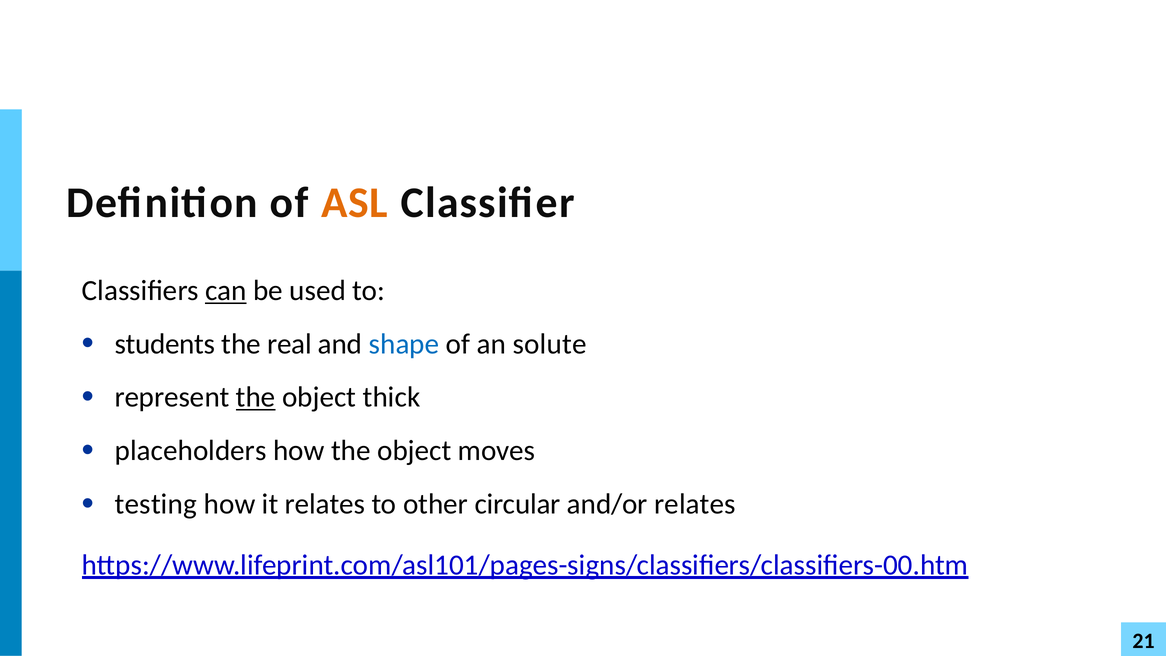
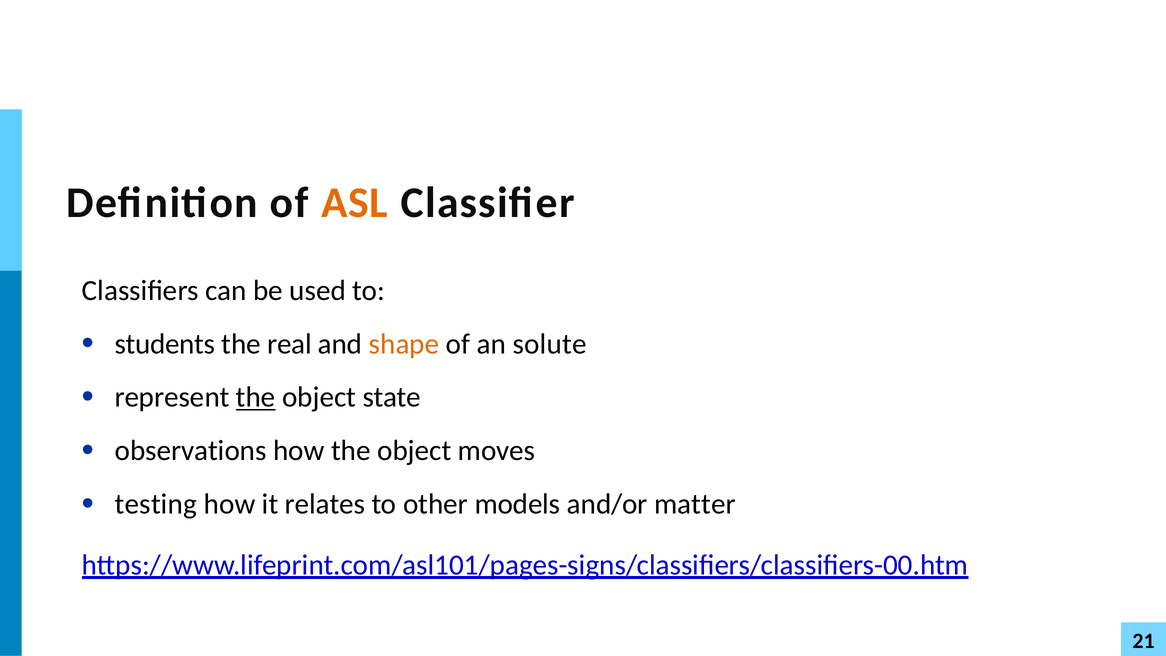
can underline: present -> none
shape colour: blue -> orange
thick: thick -> state
placeholders: placeholders -> observations
circular: circular -> models
and/or relates: relates -> matter
